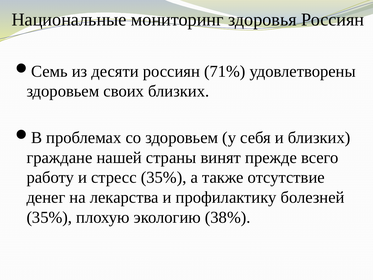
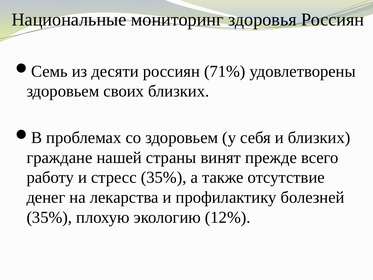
38%: 38% -> 12%
